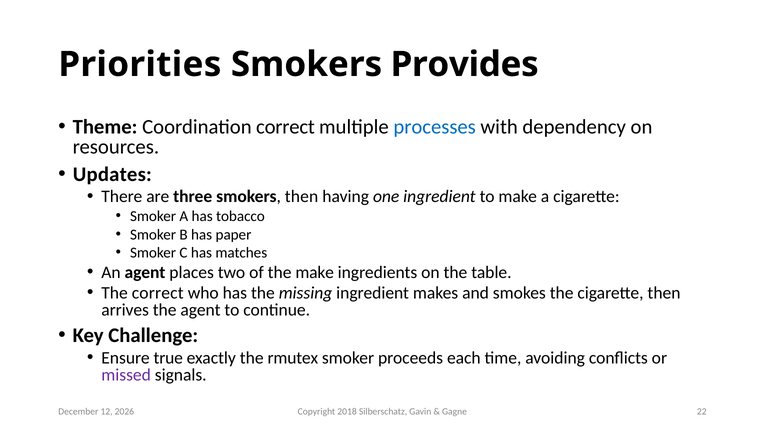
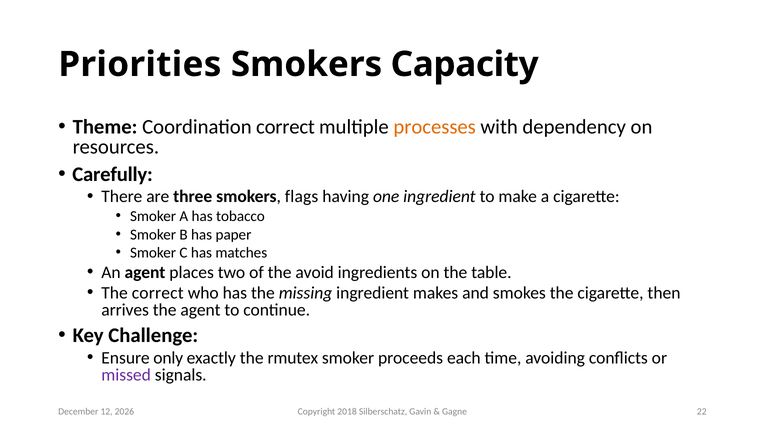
Provides: Provides -> Capacity
processes colour: blue -> orange
Updates: Updates -> Carefully
smokers then: then -> flags
the make: make -> avoid
true: true -> only
